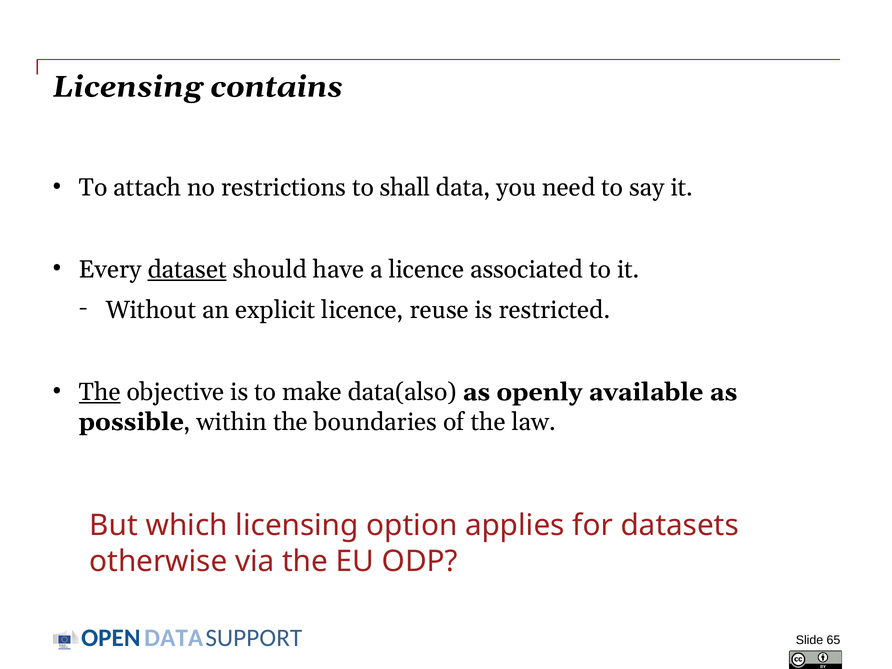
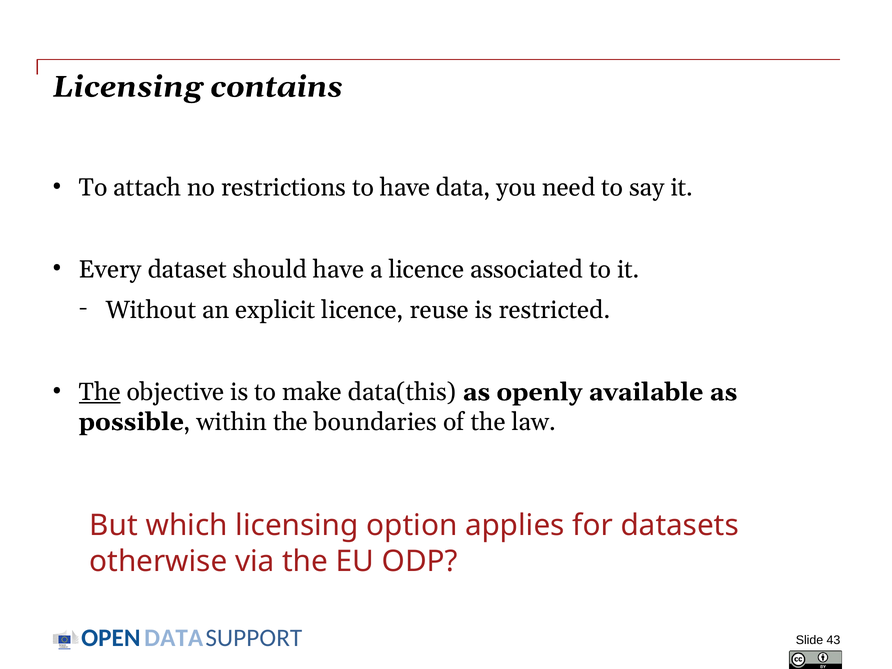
to shall: shall -> have
dataset underline: present -> none
data(also: data(also -> data(this
65: 65 -> 43
